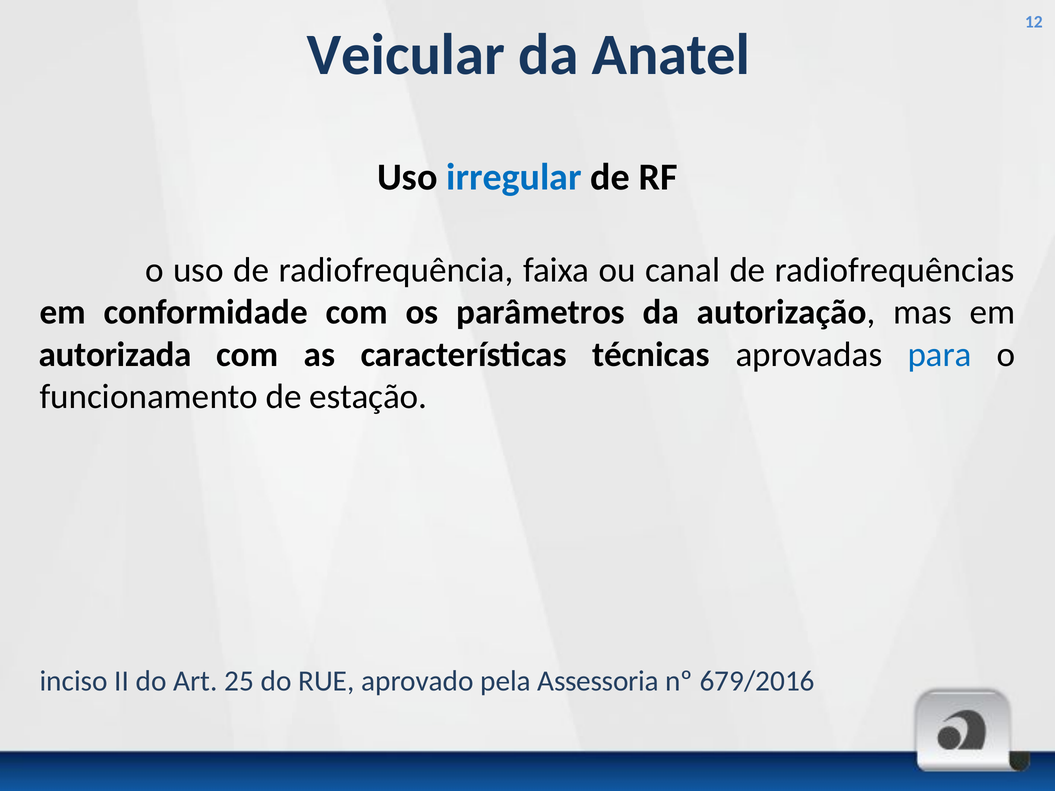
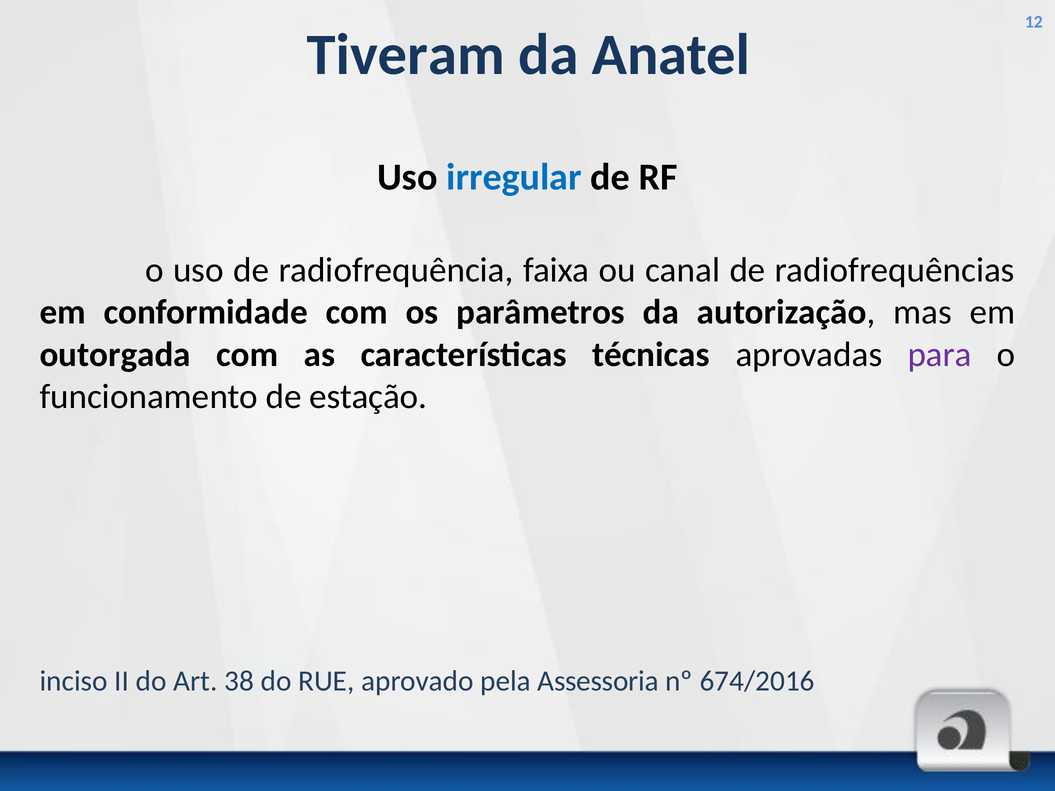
Veicular: Veicular -> Tiveram
autorizada: autorizada -> outorgada
para colour: blue -> purple
25: 25 -> 38
679/2016: 679/2016 -> 674/2016
